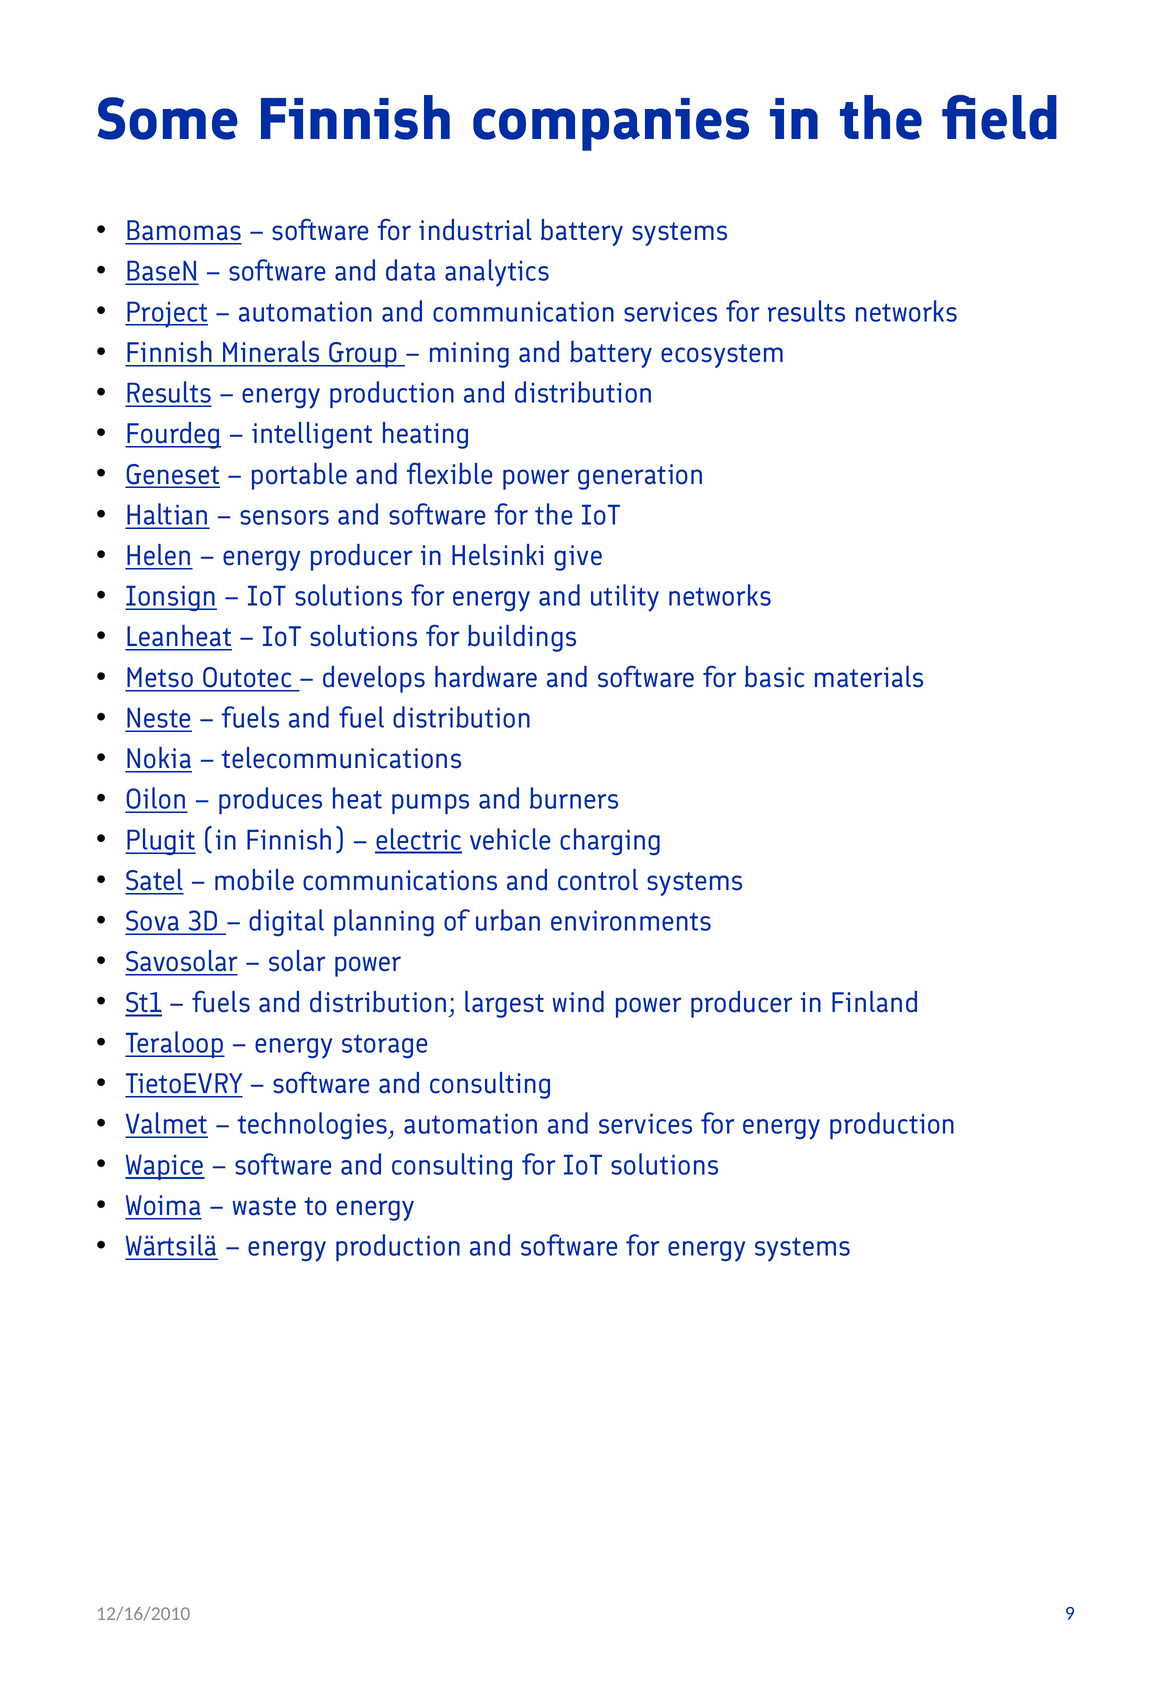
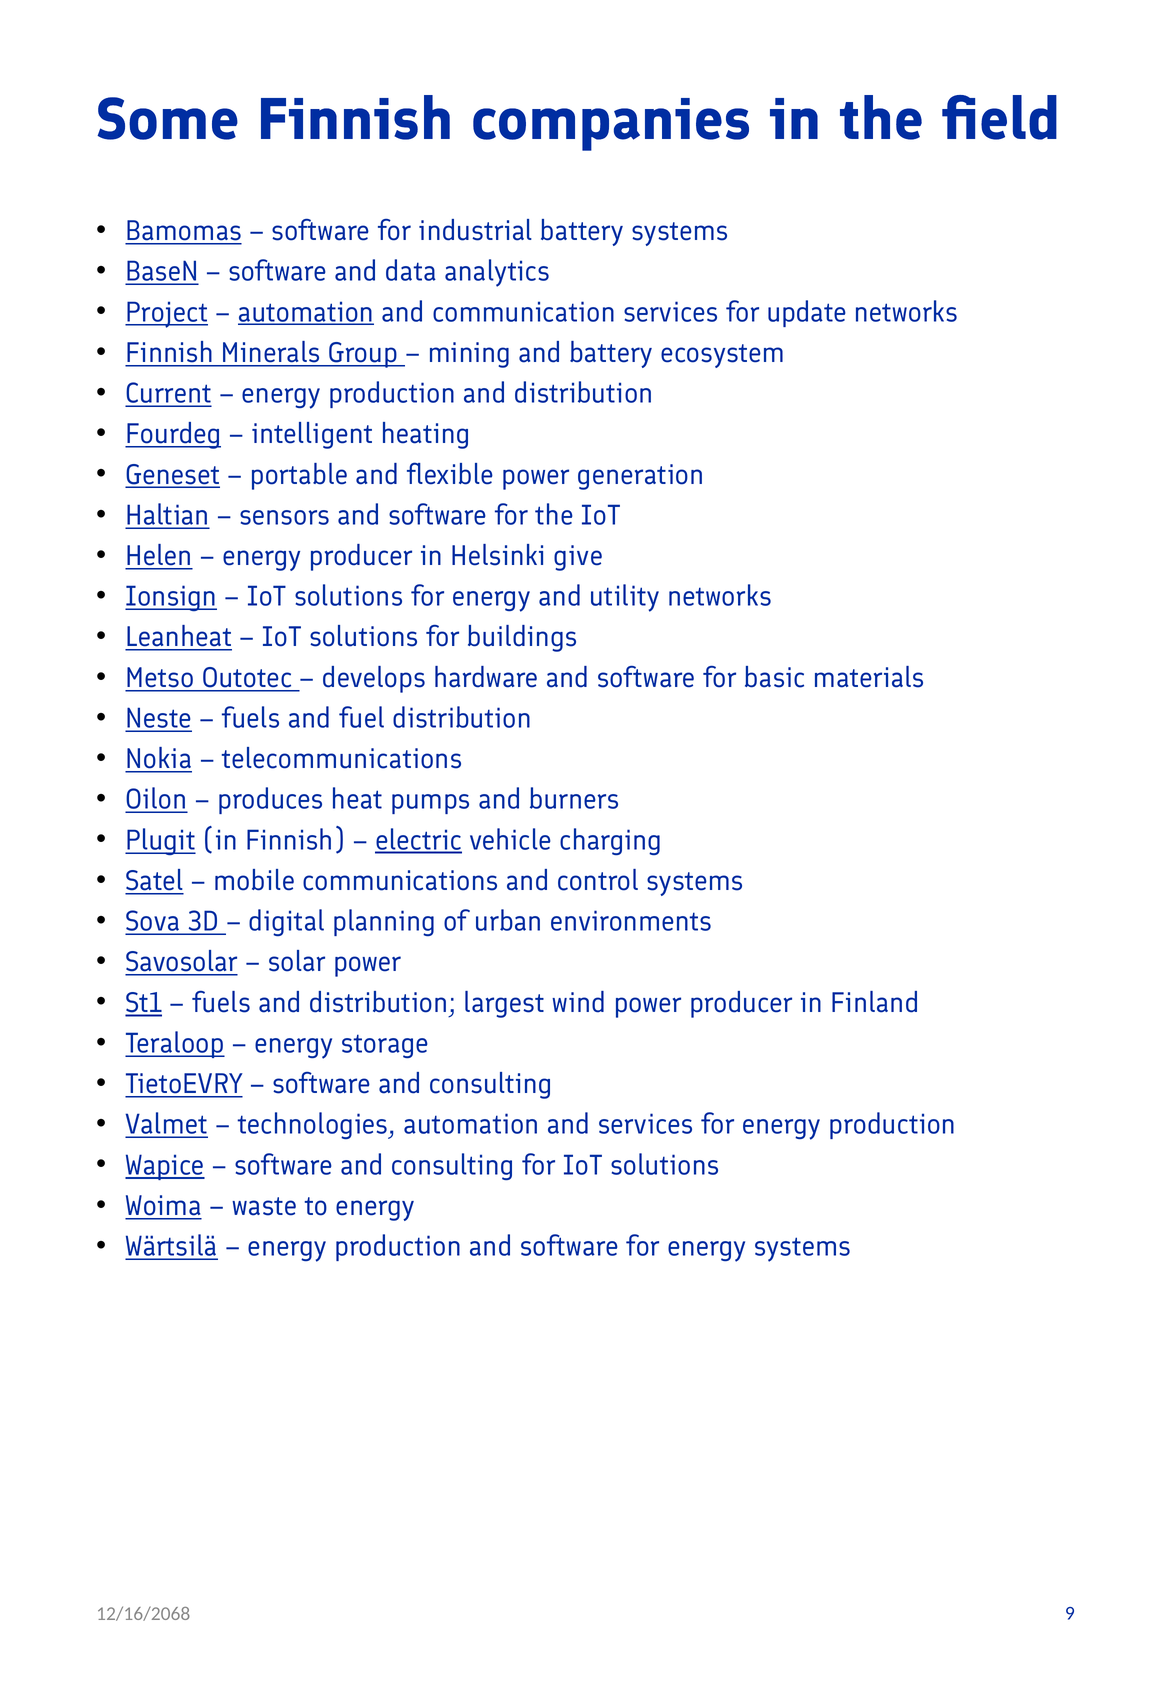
automation at (306, 312) underline: none -> present
for results: results -> update
Results at (169, 394): Results -> Current
12/16/2010: 12/16/2010 -> 12/16/2068
